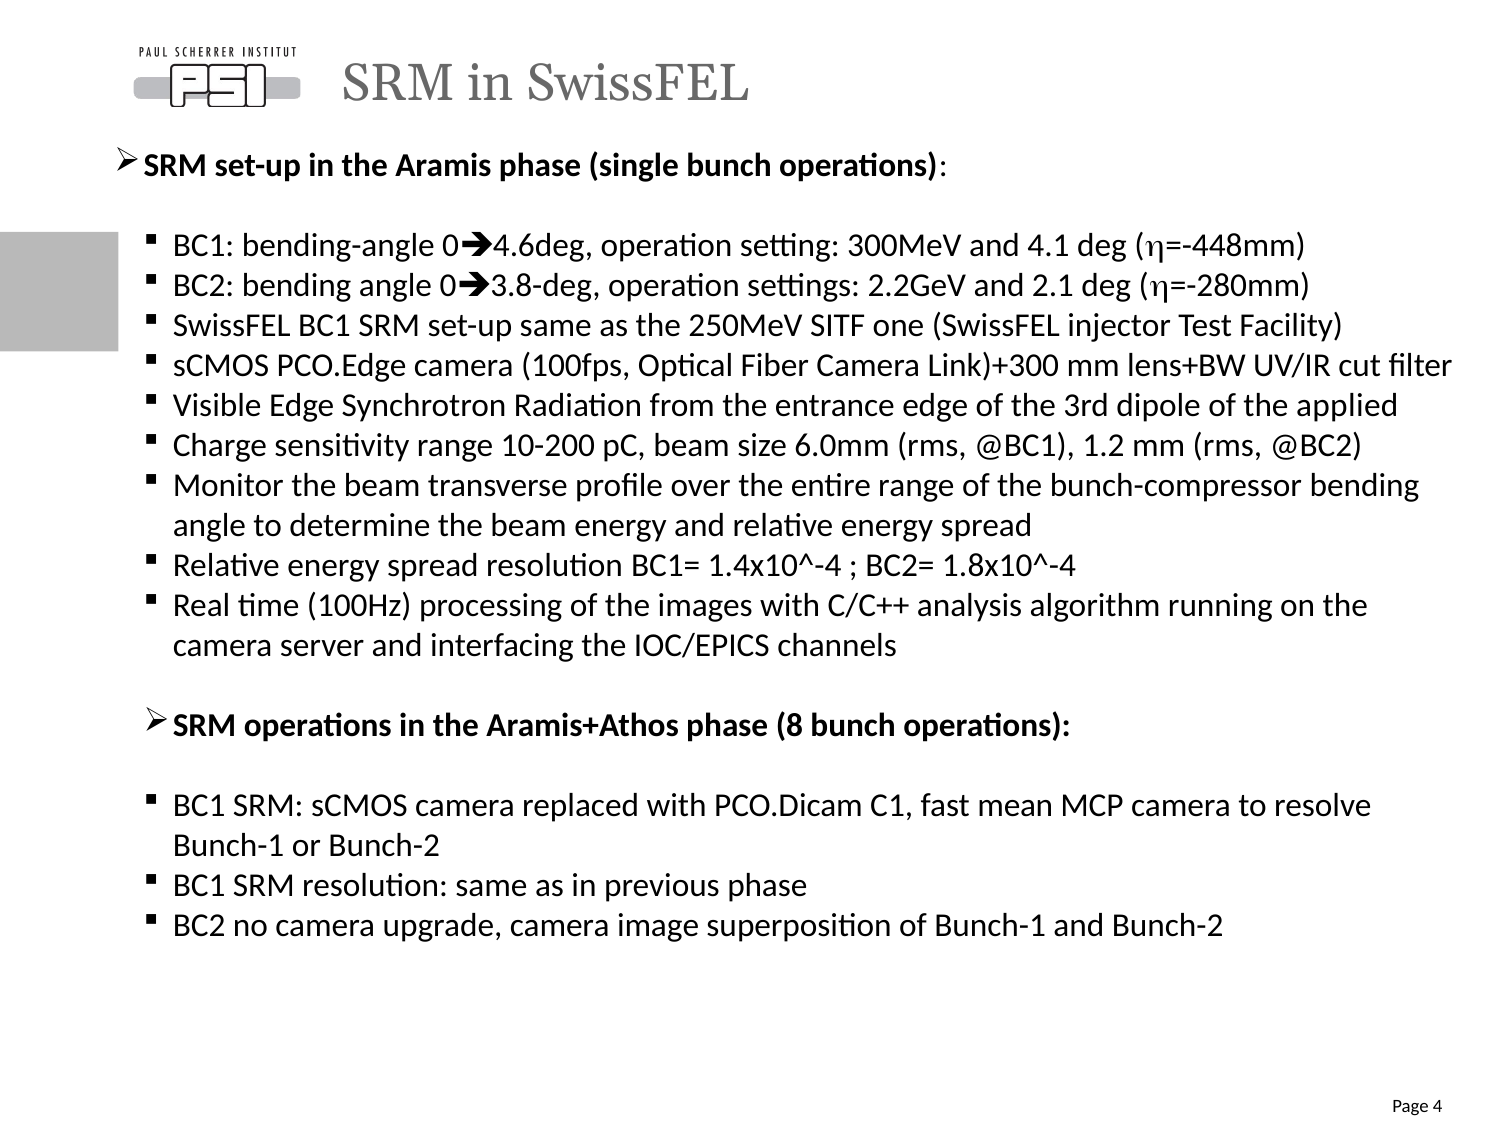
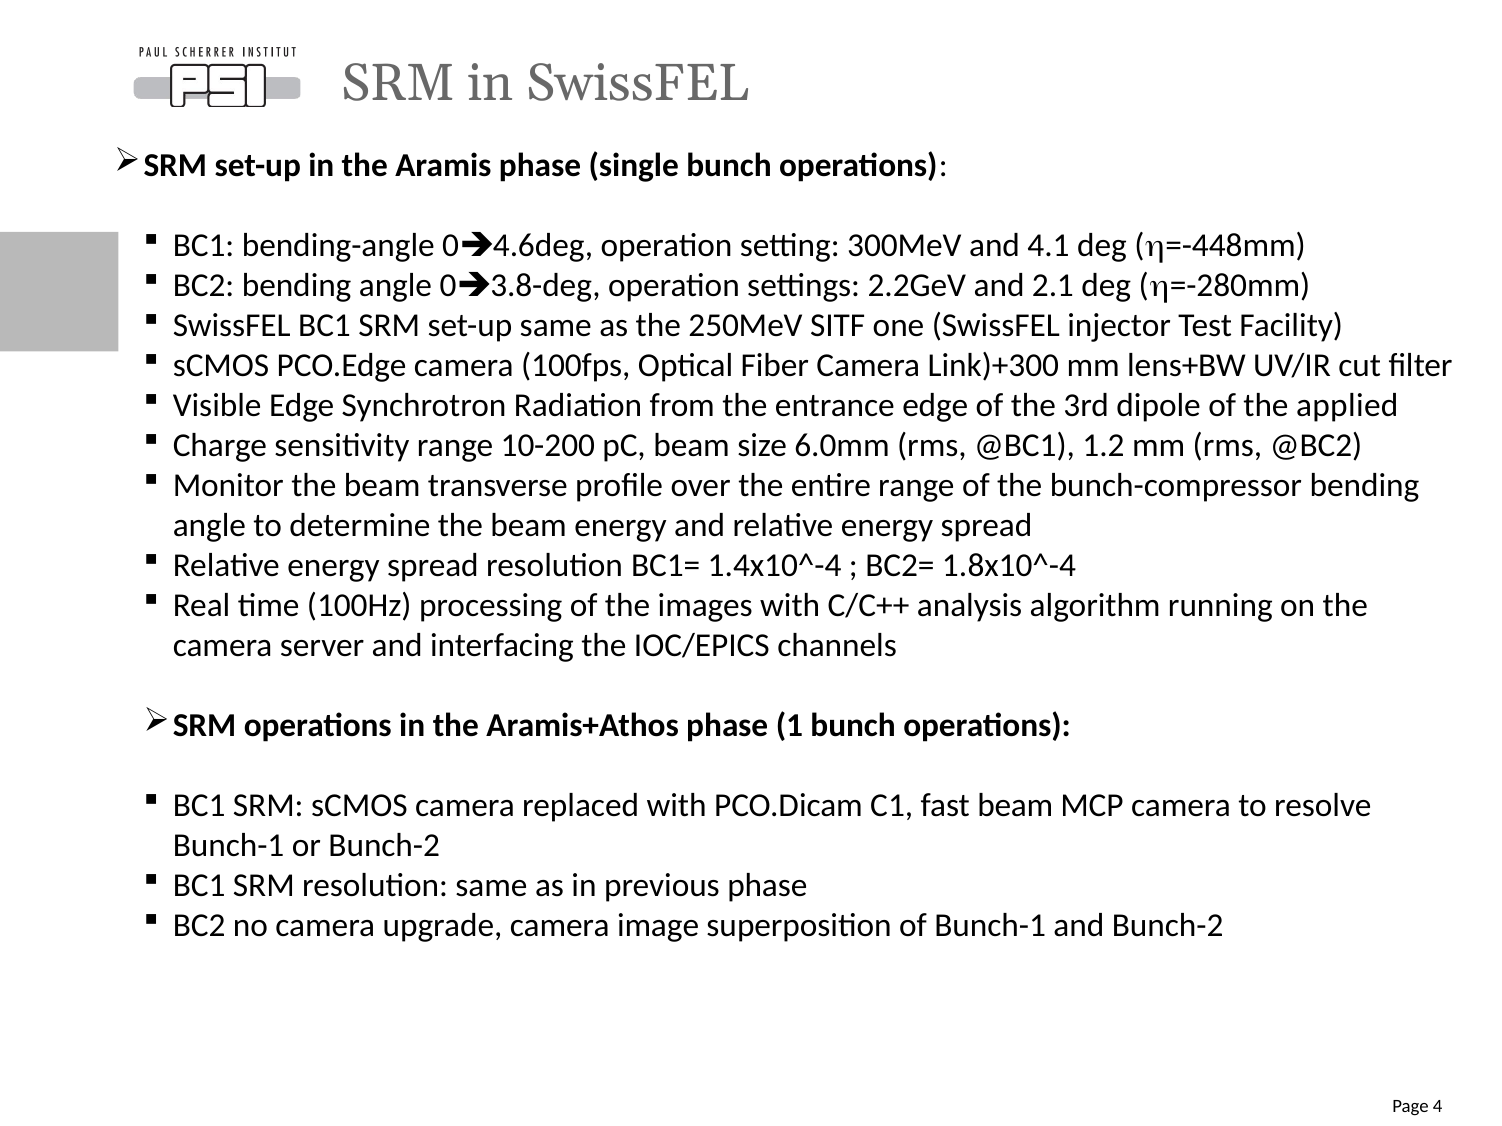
8: 8 -> 1
fast mean: mean -> beam
